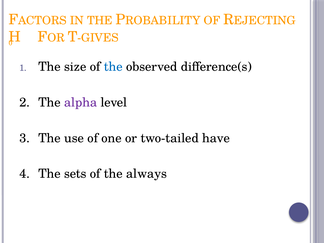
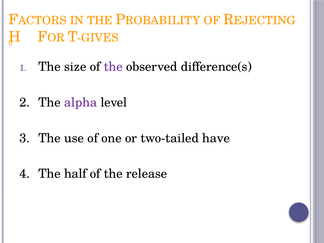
the at (113, 67) colour: blue -> purple
sets: sets -> half
always: always -> release
